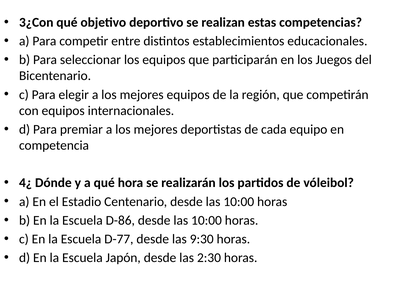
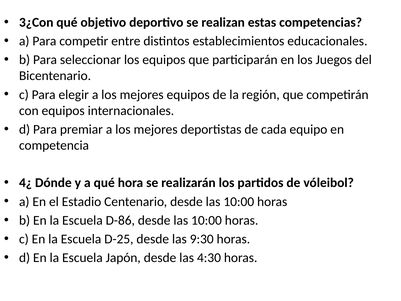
D-77: D-77 -> D-25
2:30: 2:30 -> 4:30
